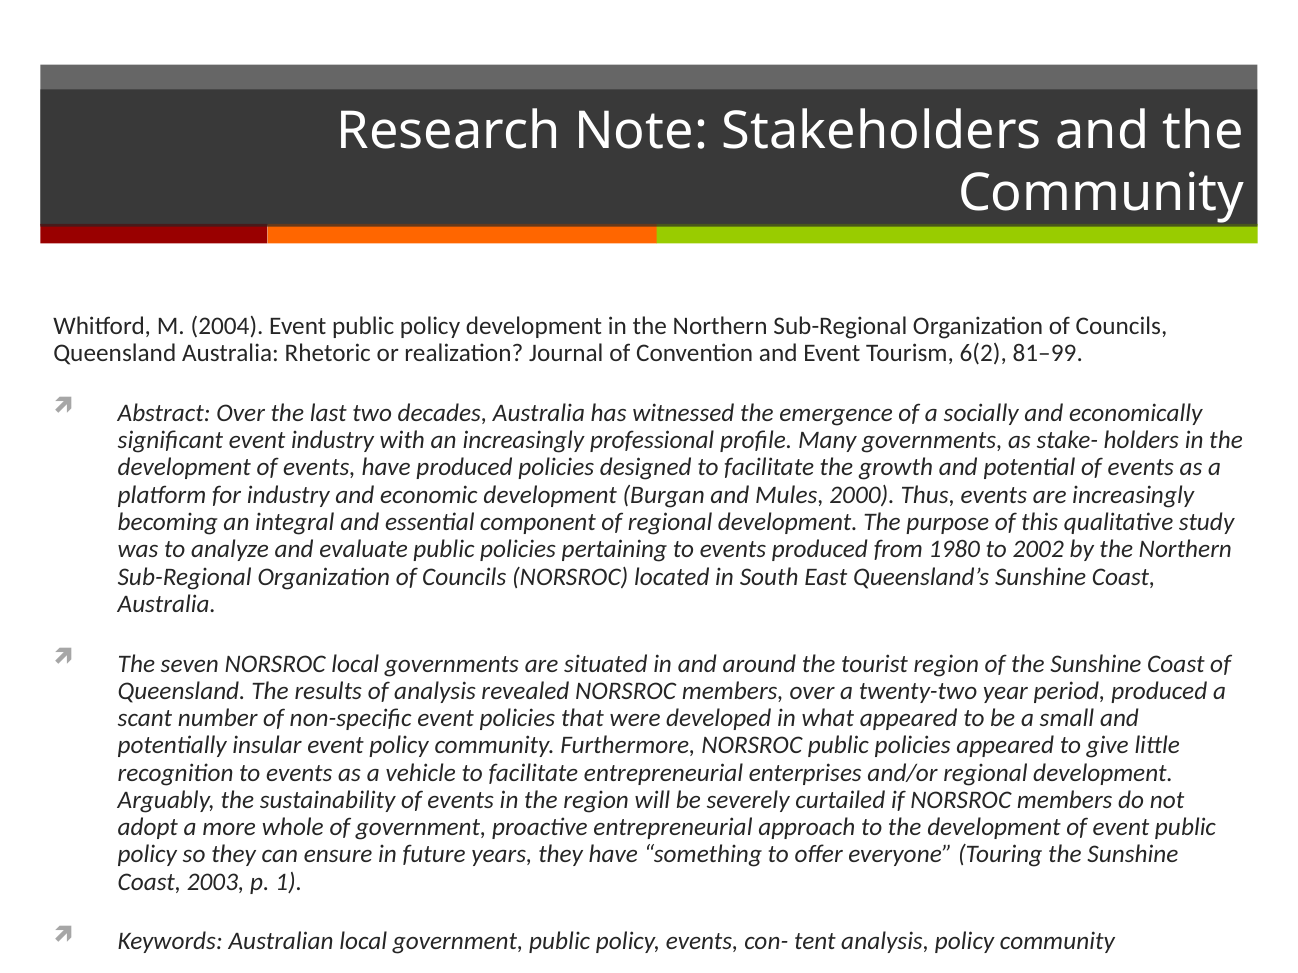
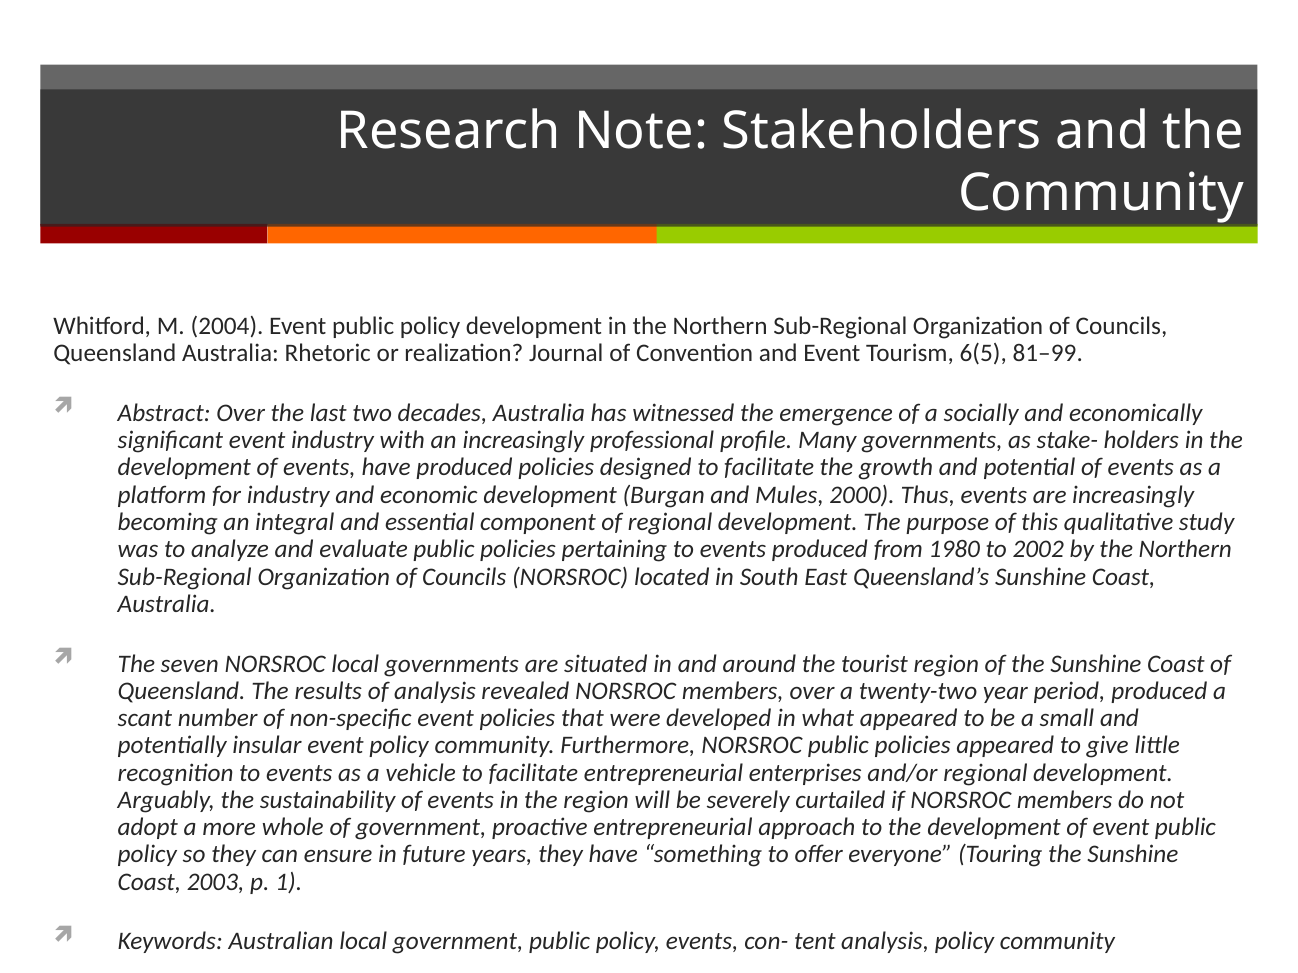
6(2: 6(2 -> 6(5
